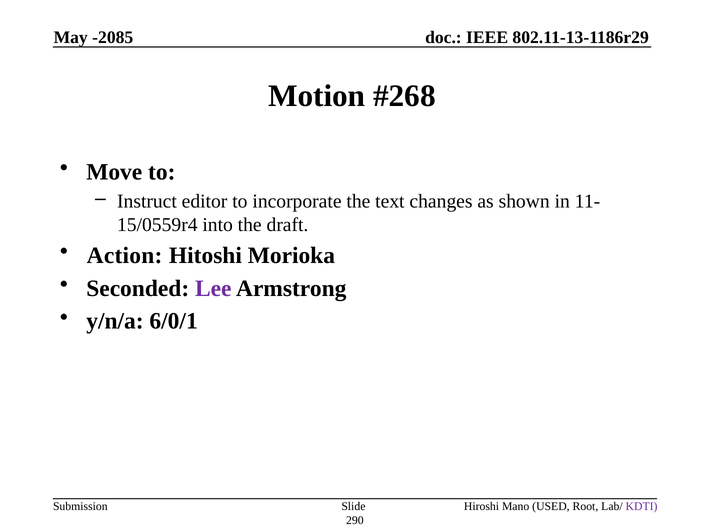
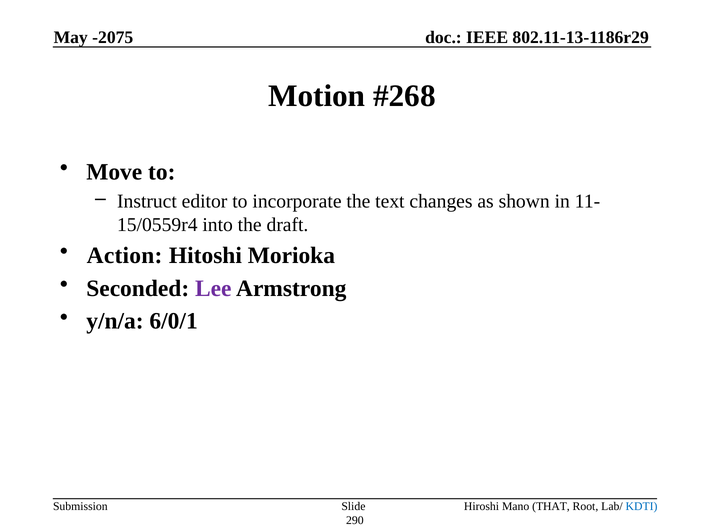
-2085: -2085 -> -2075
USED: USED -> THAT
KDTI colour: purple -> blue
